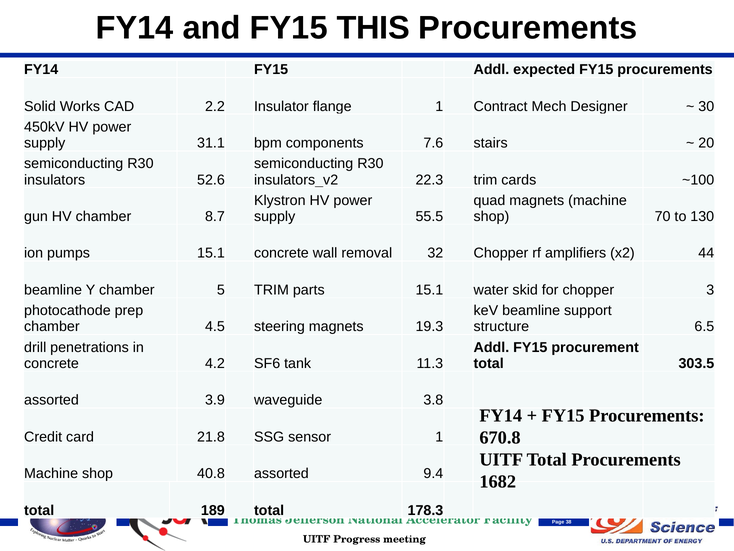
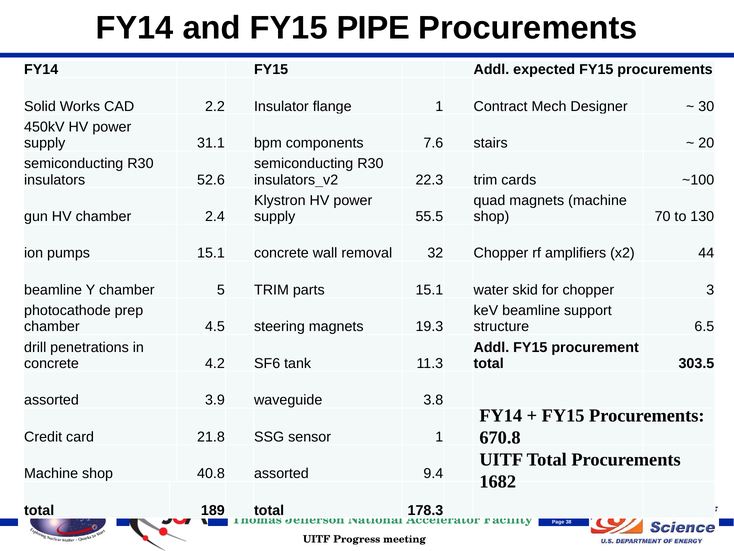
THIS: THIS -> PIPE
8.7: 8.7 -> 2.4
